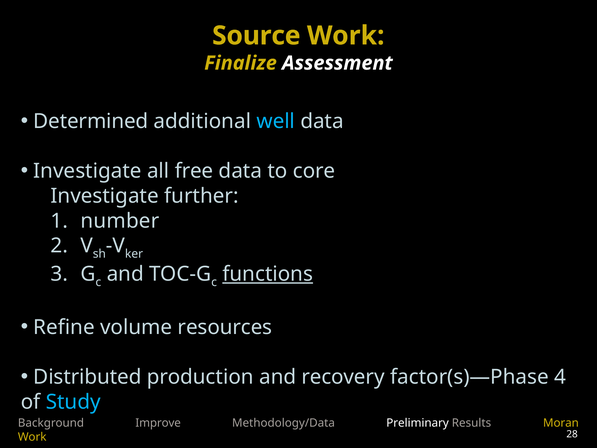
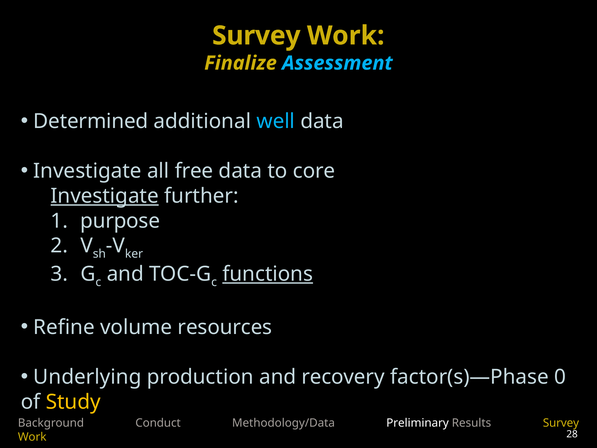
Source at (256, 36): Source -> Survey
Assessment colour: white -> light blue
Investigate at (105, 196) underline: none -> present
number: number -> purpose
Distributed: Distributed -> Underlying
4: 4 -> 0
Study colour: light blue -> yellow
Improve: Improve -> Conduct
Results Moran: Moran -> Survey
